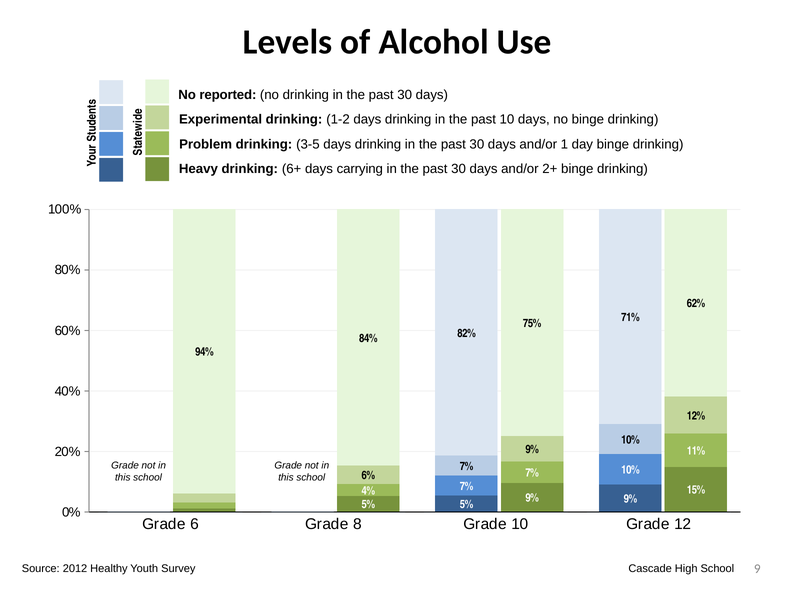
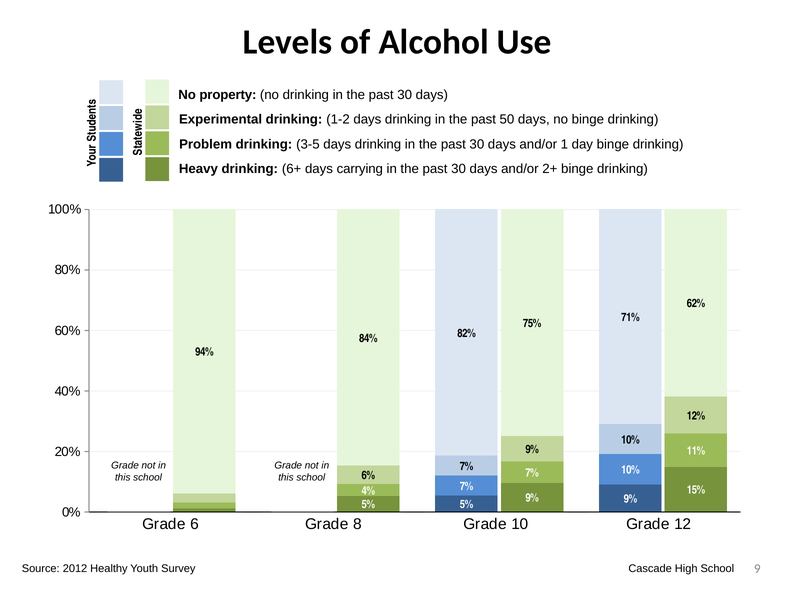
reported: reported -> property
past 10: 10 -> 50
